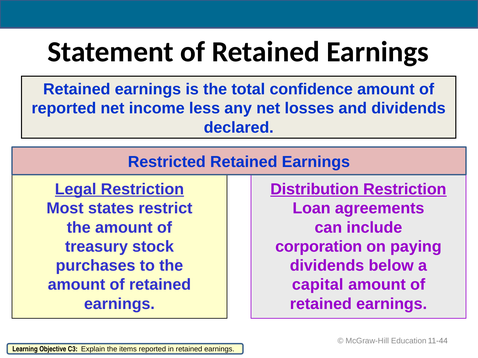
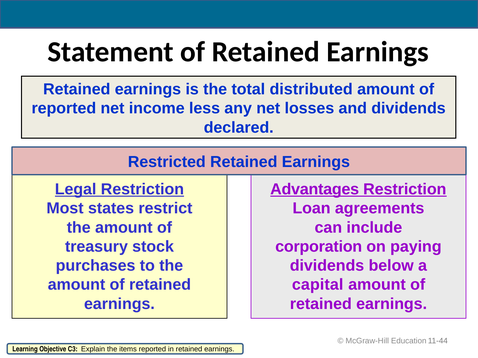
confidence: confidence -> distributed
Distribution: Distribution -> Advantages
